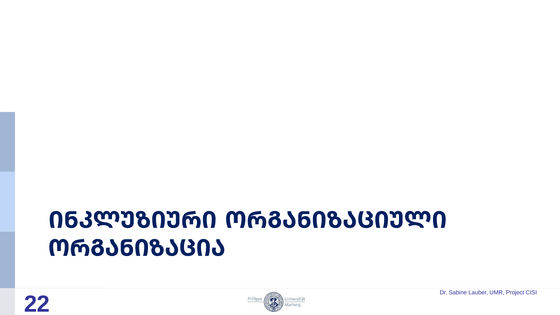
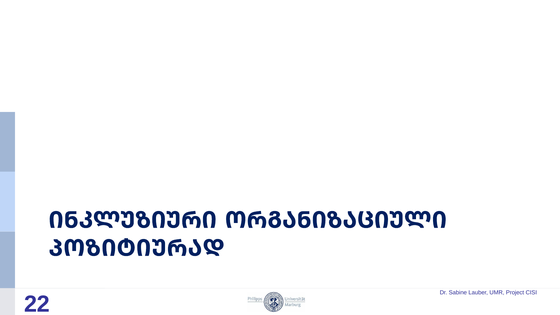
ᲝᲠᲒᲐᲜᲘᲖᲐᲪᲘᲐ: ᲝᲠᲒᲐᲜᲘᲖᲐᲪᲘᲐ -> ᲞᲝᲖᲘᲢᲘᲣᲠᲐᲓ
